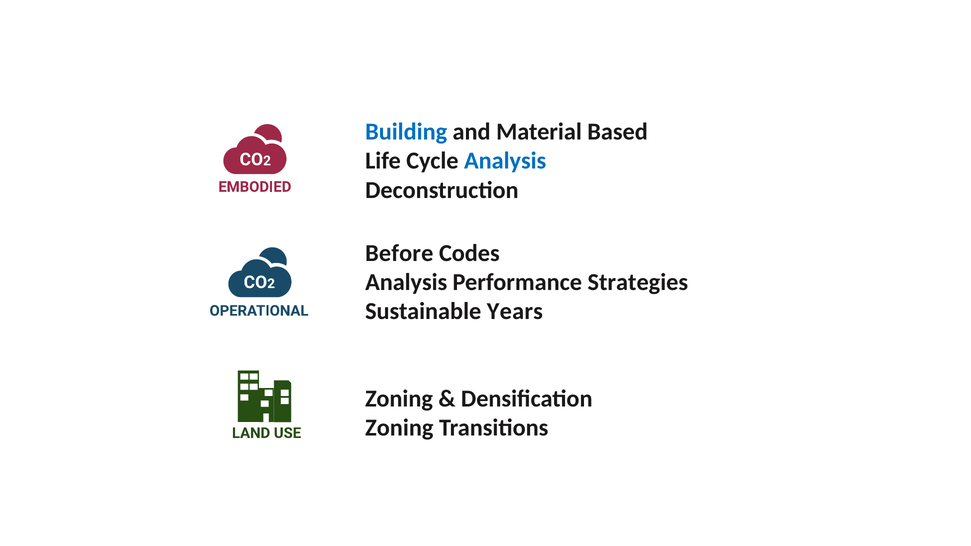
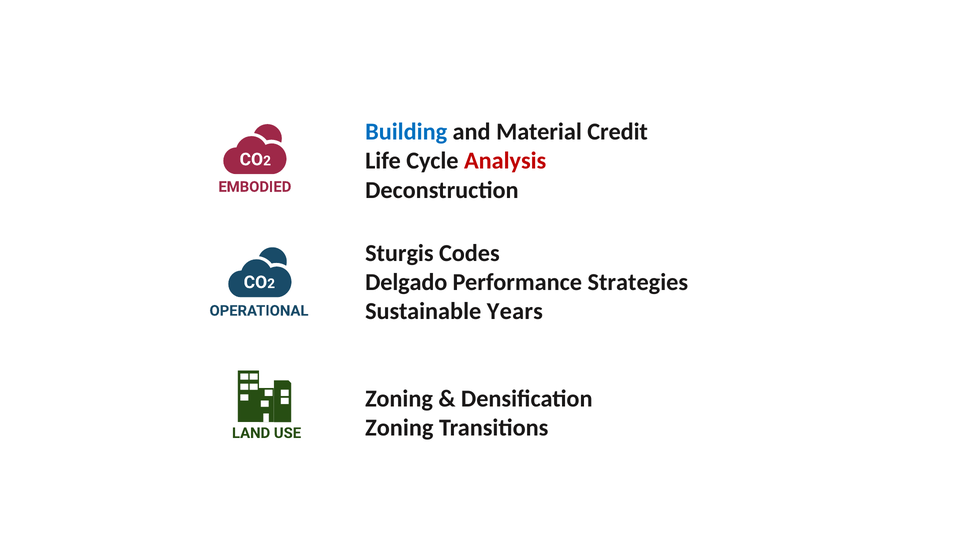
Based: Based -> Credit
Analysis at (505, 161) colour: blue -> red
Before: Before -> Sturgis
Analysis at (406, 282): Analysis -> Delgado
